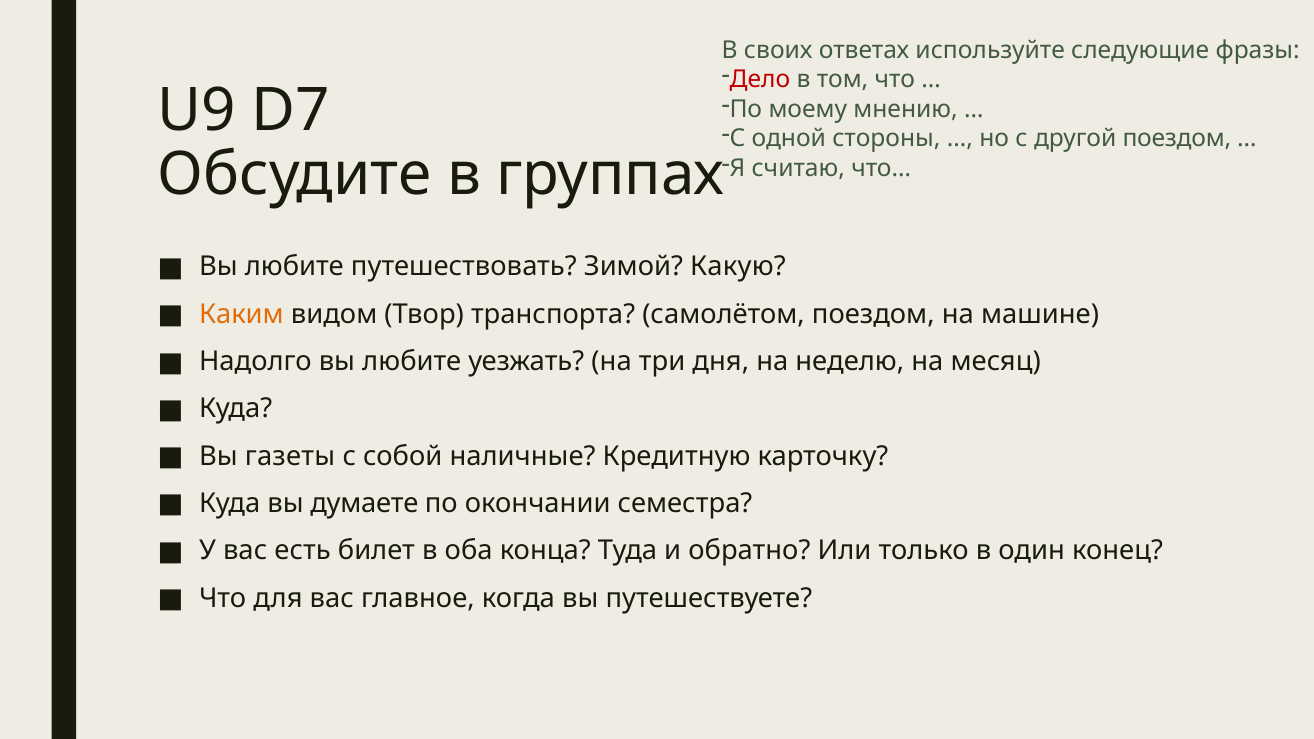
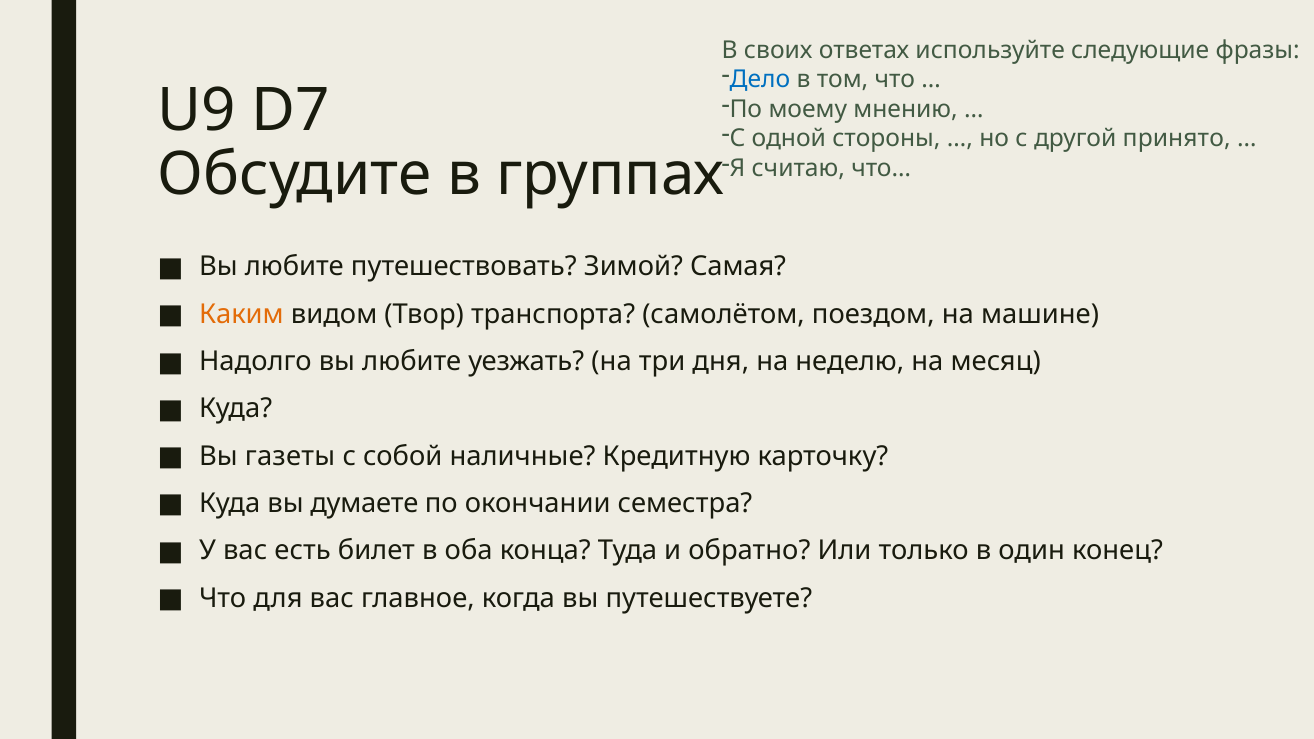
Дело colour: red -> blue
другой поездом: поездом -> принято
Какую: Какую -> Самая
